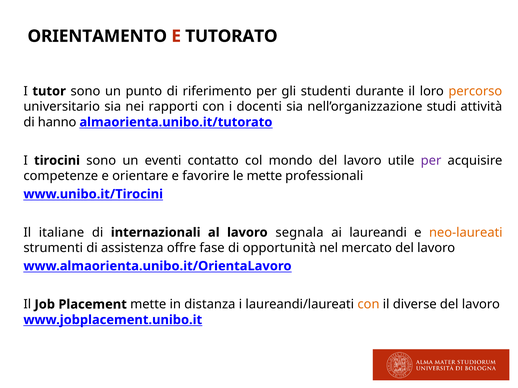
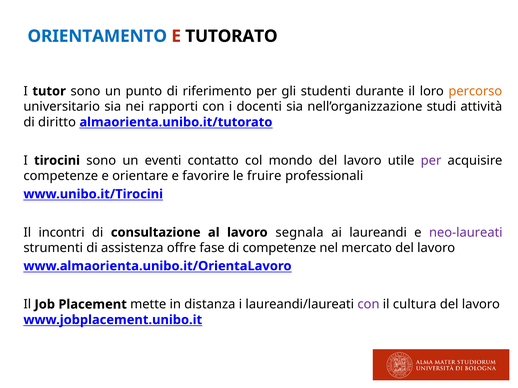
ORIENTAMENTO colour: black -> blue
hanno: hanno -> diritto
le mette: mette -> fruire
italiane: italiane -> incontri
internazionali: internazionali -> consultazione
neo-laureati colour: orange -> purple
di opportunità: opportunità -> competenze
con at (368, 305) colour: orange -> purple
diverse: diverse -> cultura
